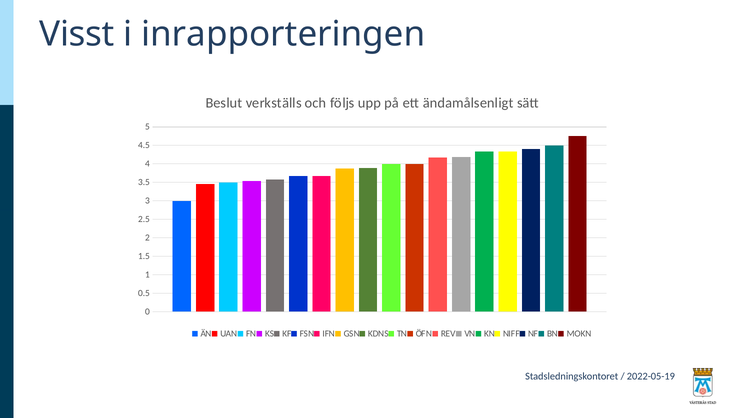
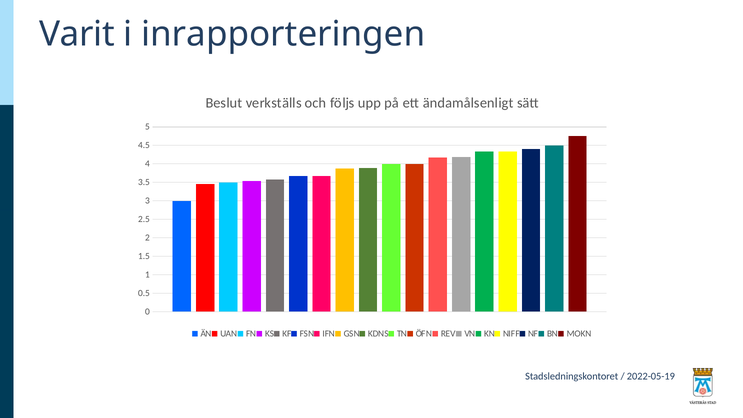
Visst: Visst -> Varit
